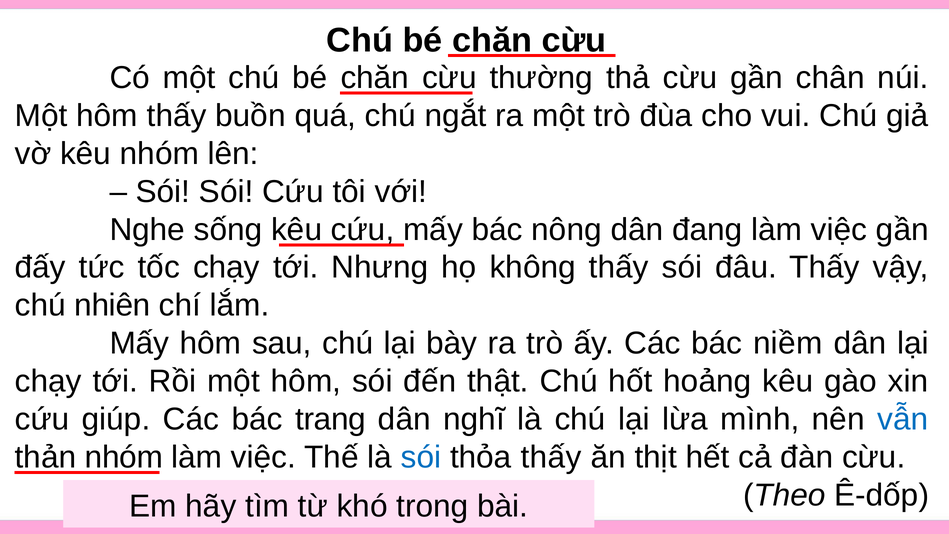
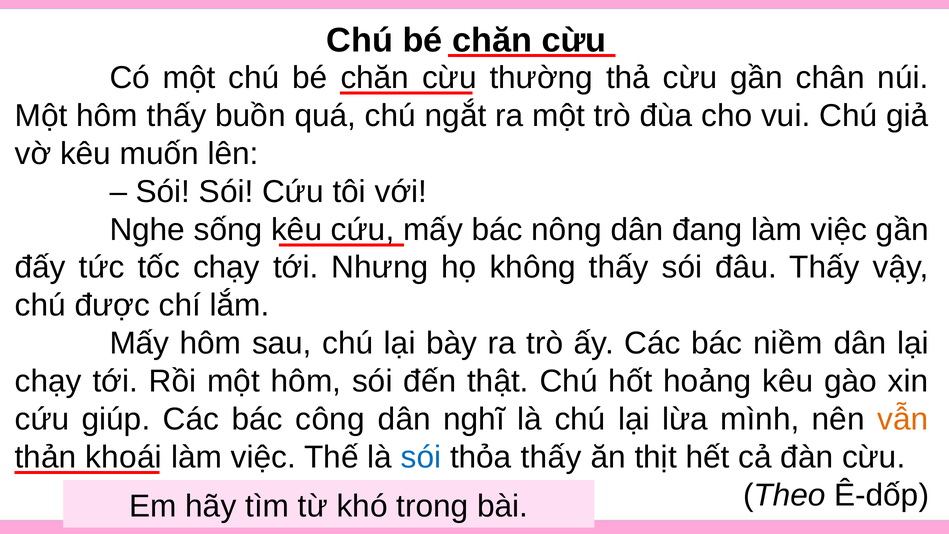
kêu nhóm: nhóm -> muốn
nhiên: nhiên -> được
trang: trang -> công
vẫn colour: blue -> orange
thản nhóm: nhóm -> khoái
